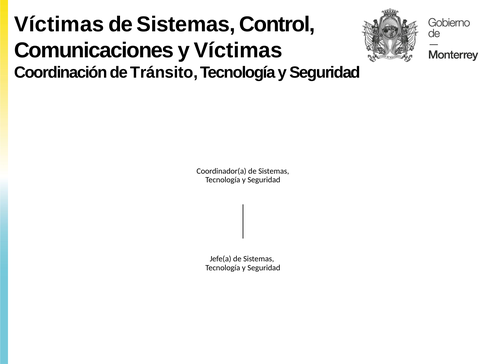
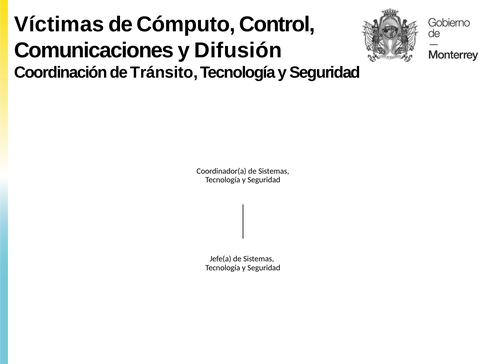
Sistemas at (186, 24): Sistemas -> Cómputo
y Víctimas: Víctimas -> Difusión
